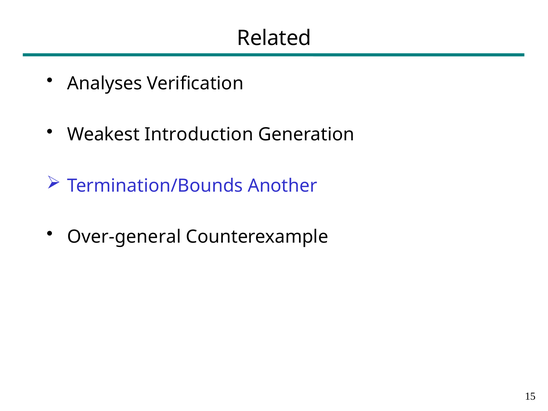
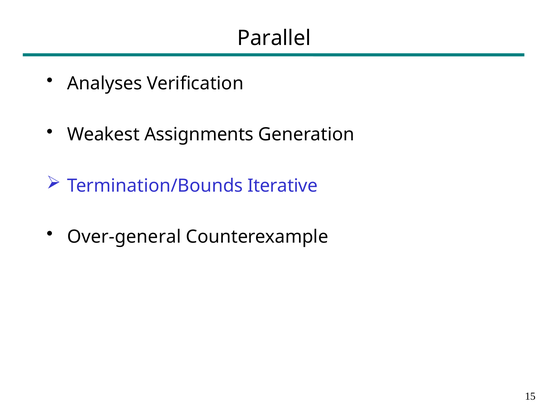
Related: Related -> Parallel
Introduction: Introduction -> Assignments
Another: Another -> Iterative
